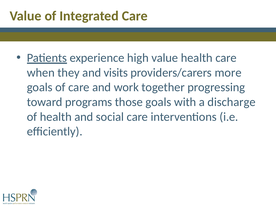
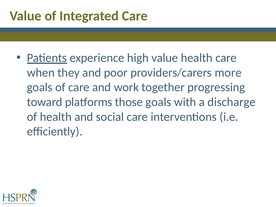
visits: visits -> poor
programs: programs -> platforms
